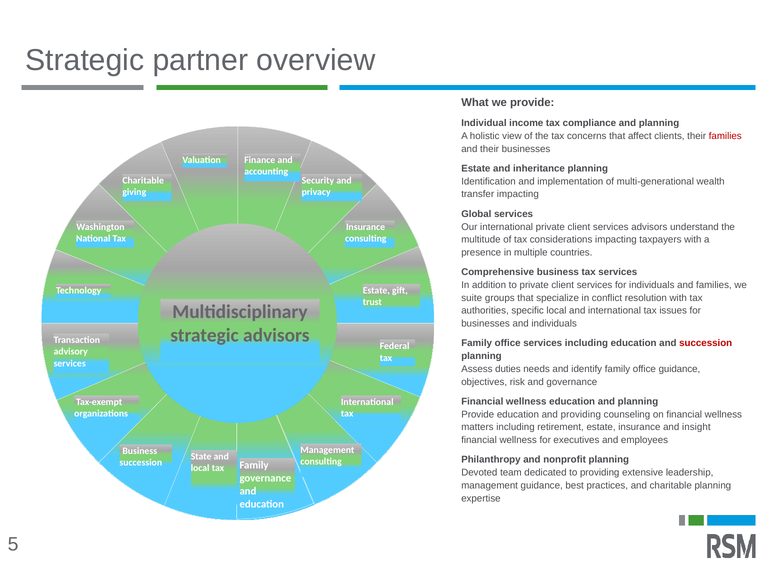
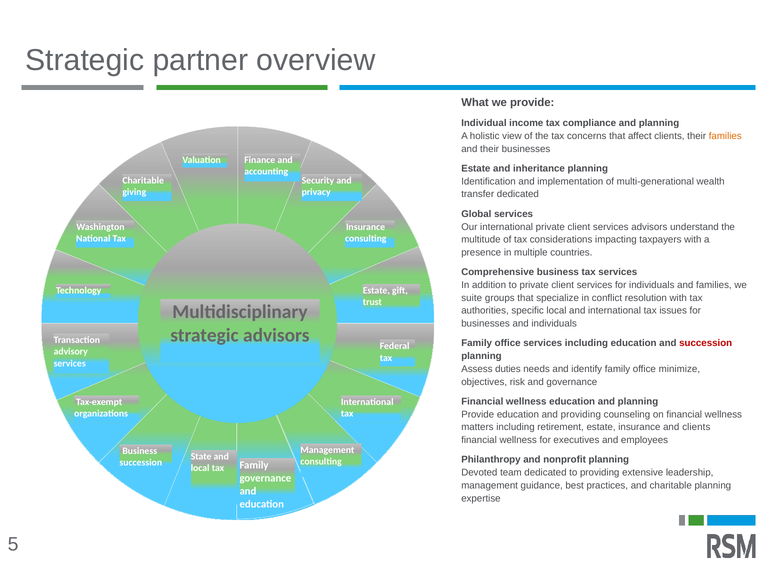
families at (725, 136) colour: red -> orange
transfer impacting: impacting -> dedicated
office guidance: guidance -> minimize
and insight: insight -> clients
